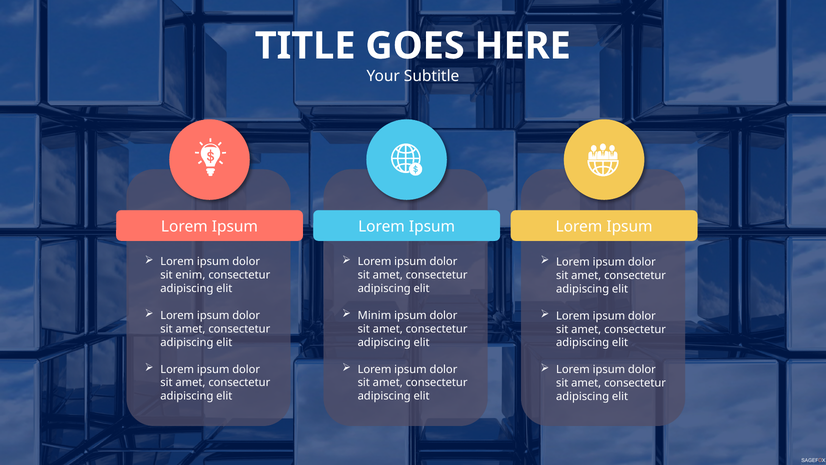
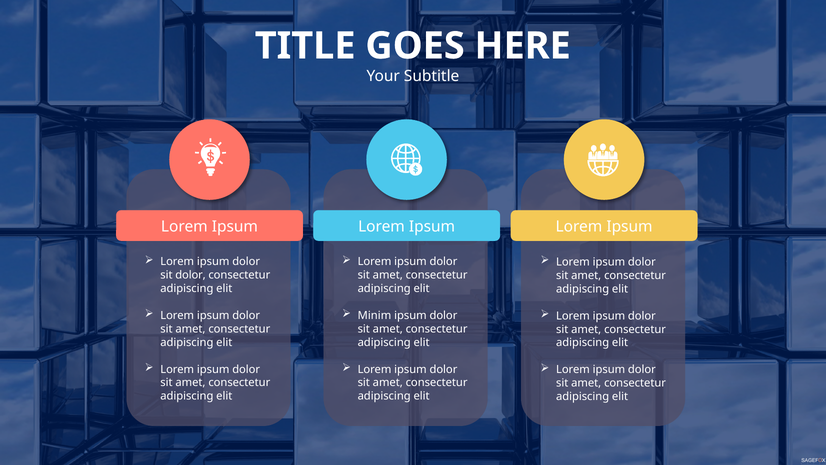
sit enim: enim -> dolor
